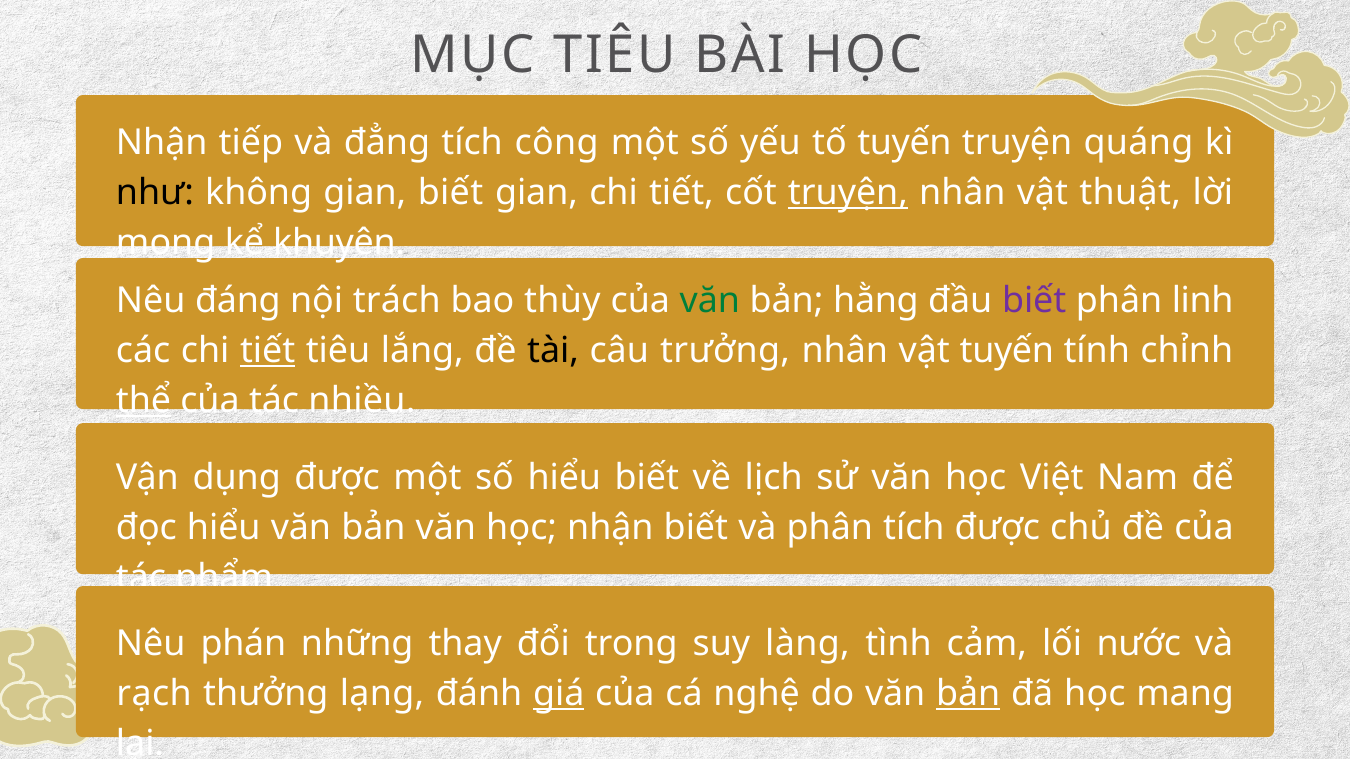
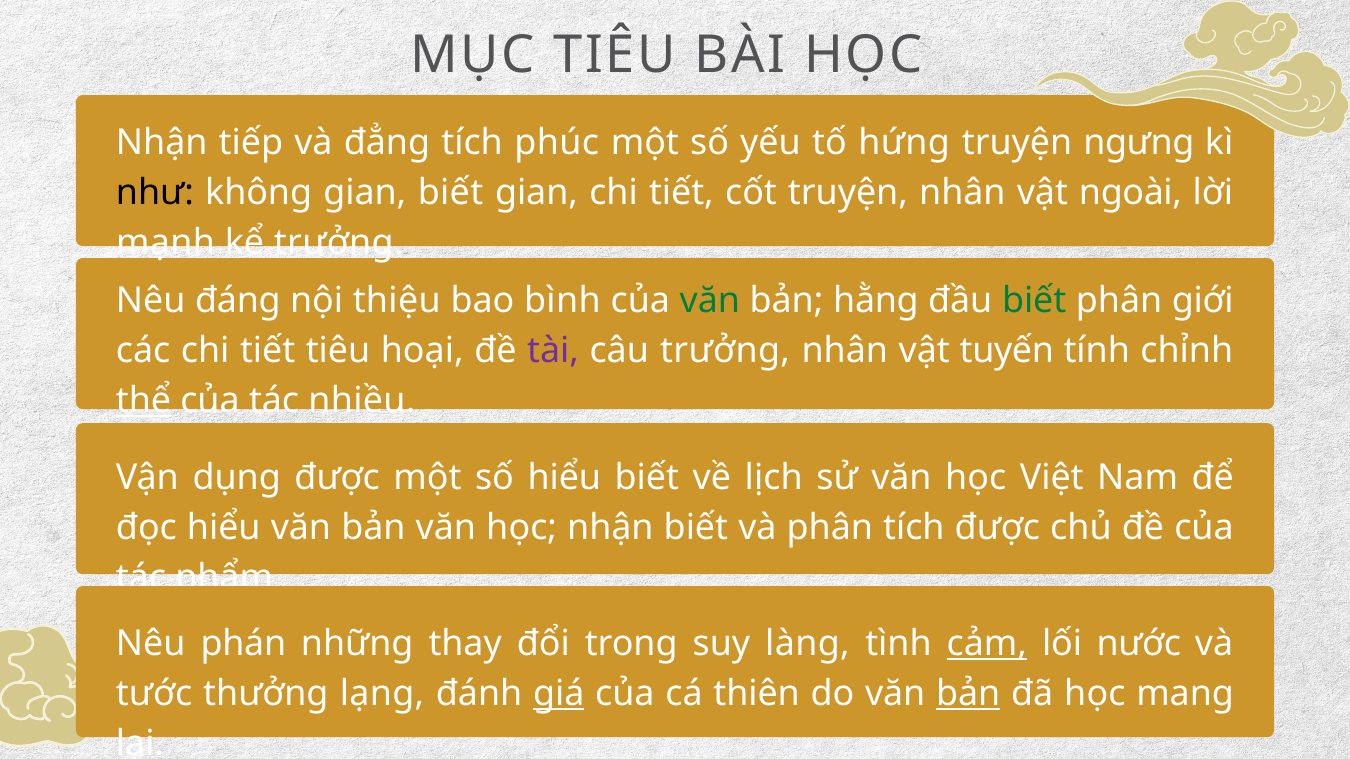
công: công -> phúc
tố tuyến: tuyến -> hứng
quáng: quáng -> ngưng
truyện at (848, 193) underline: present -> none
thuật: thuật -> ngoài
mong: mong -> mạnh
kể khuyên: khuyên -> trưởng
trách: trách -> thiệu
thùy: thùy -> bình
biết at (1034, 301) colour: purple -> green
linh: linh -> giới
tiết at (268, 351) underline: present -> none
lắng: lắng -> hoại
tài colour: black -> purple
cảm underline: none -> present
rạch: rạch -> tước
nghệ: nghệ -> thiên
